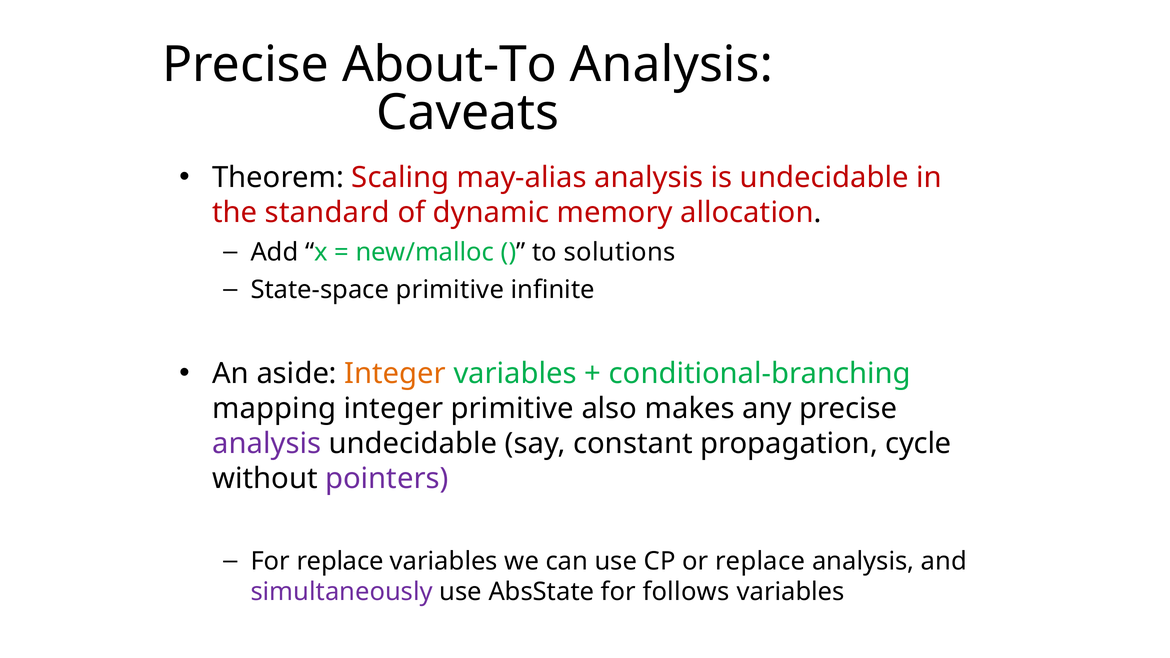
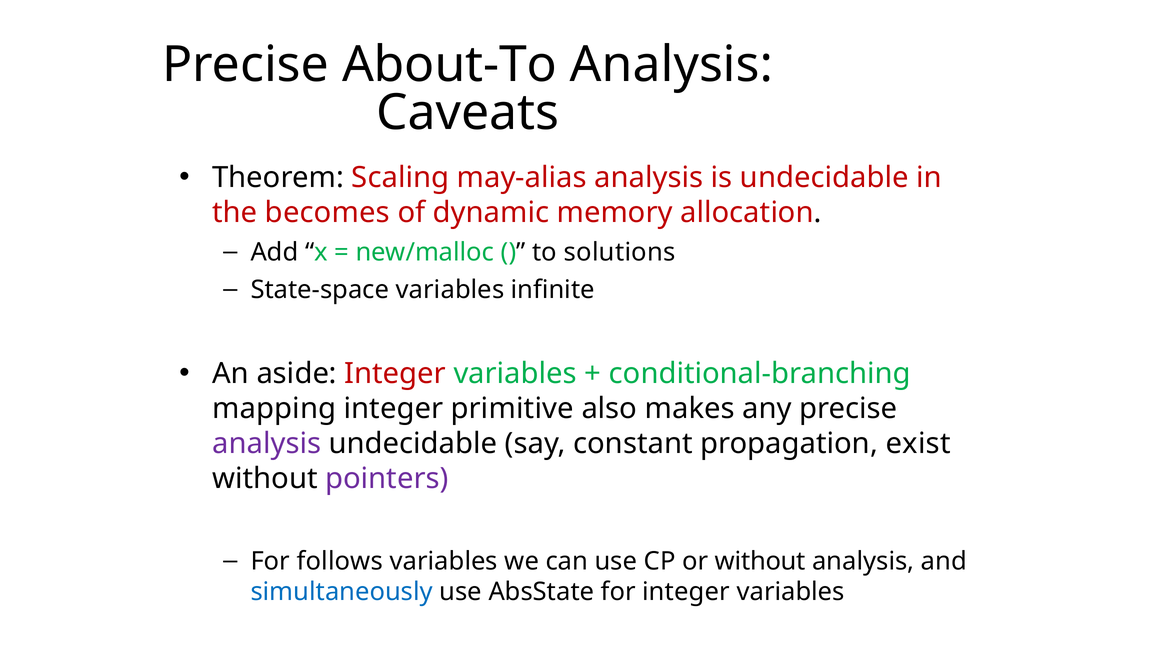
standard: standard -> becomes
State-space primitive: primitive -> variables
Integer at (395, 374) colour: orange -> red
cycle: cycle -> exist
For replace: replace -> follows
or replace: replace -> without
simultaneously colour: purple -> blue
for follows: follows -> integer
